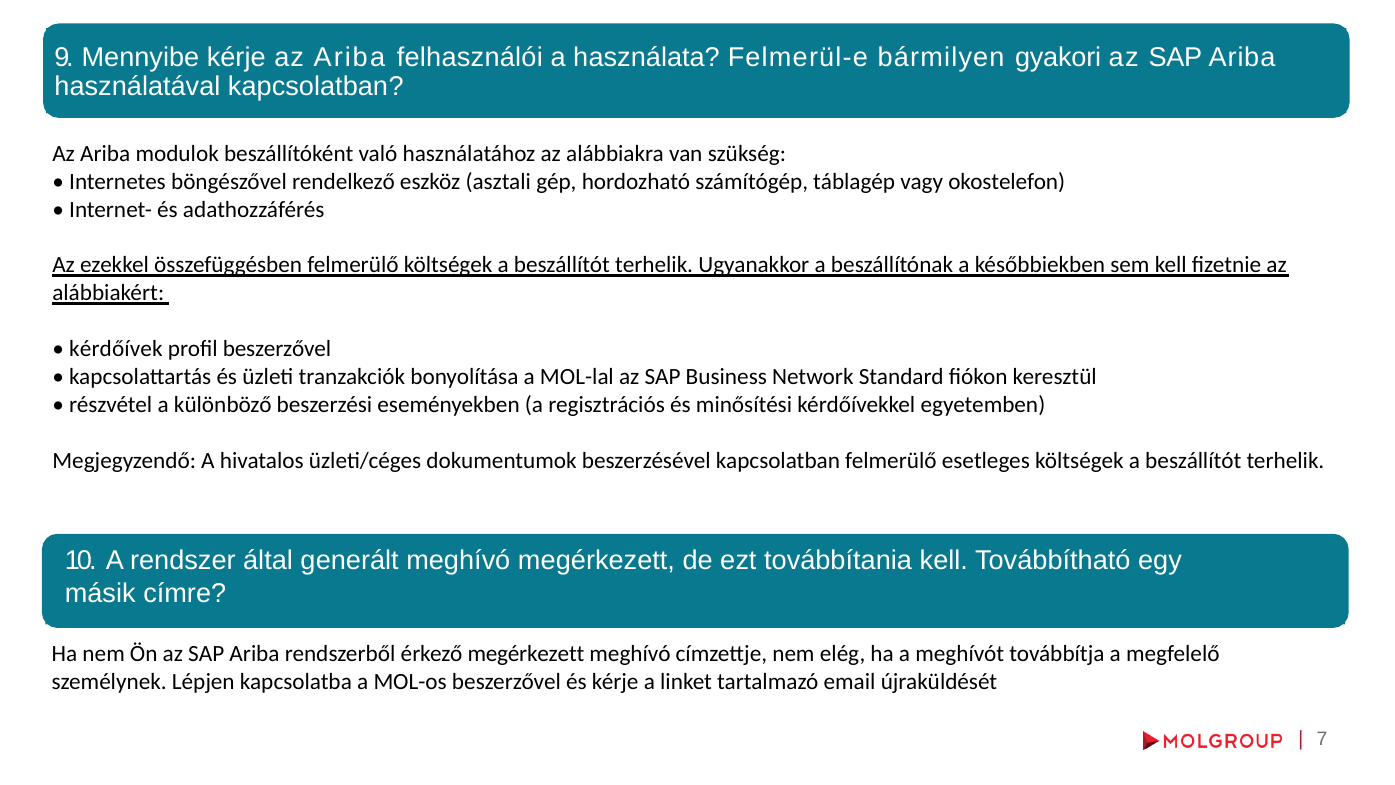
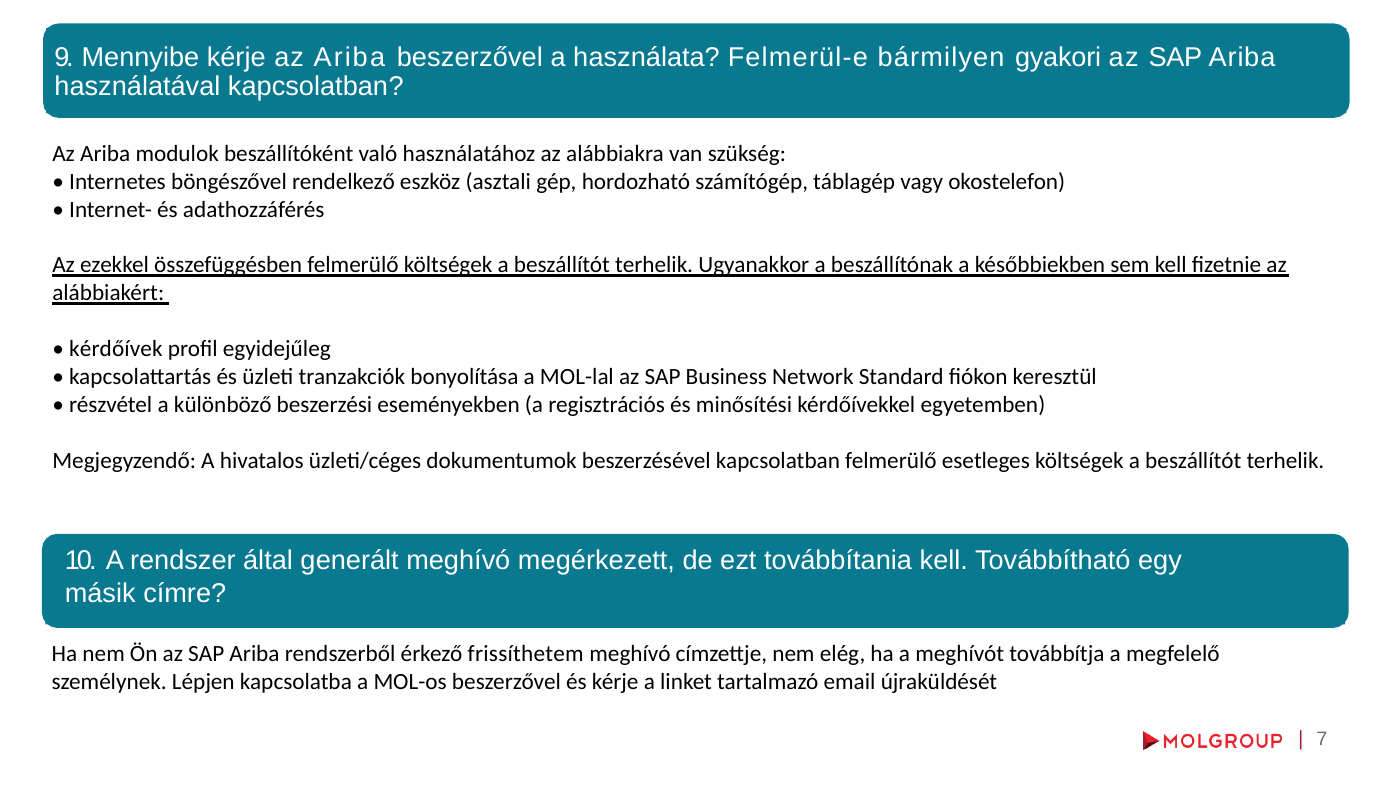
Ariba felhasználói: felhasználói -> beszerzővel
profil beszerzővel: beszerzővel -> egyidejűleg
érkező megérkezett: megérkezett -> frissíthetem
